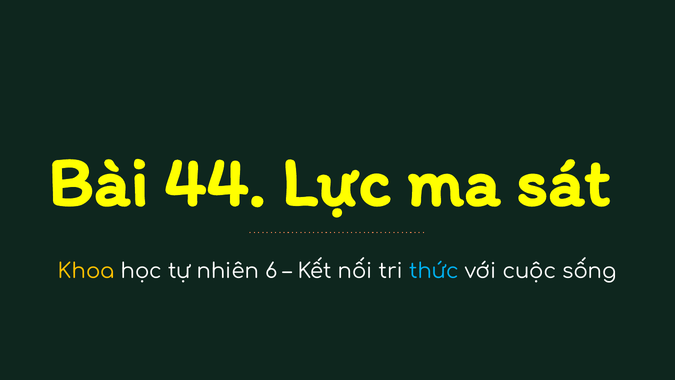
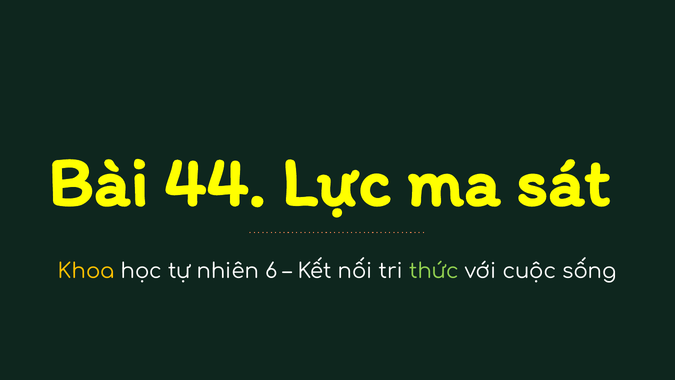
thức colour: light blue -> light green
